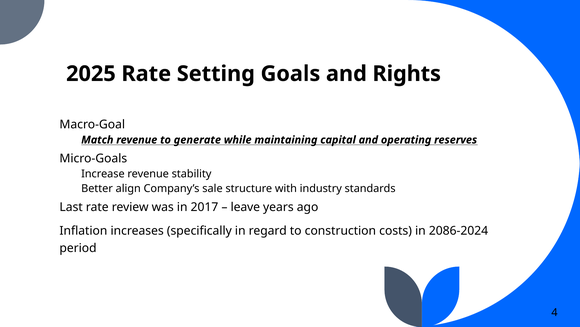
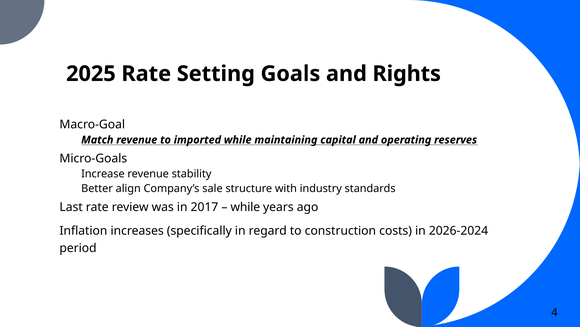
generate: generate -> imported
leave at (245, 207): leave -> while
2086-2024: 2086-2024 -> 2026-2024
